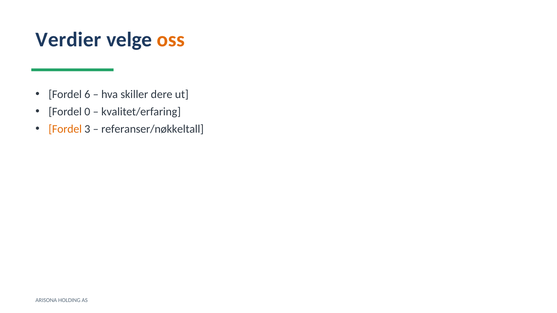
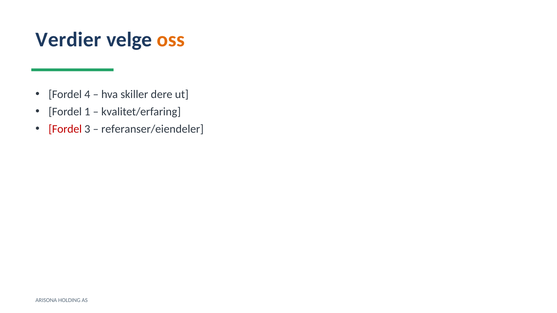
6: 6 -> 4
0: 0 -> 1
Fordel at (65, 129) colour: orange -> red
referanser/nøkkeltall: referanser/nøkkeltall -> referanser/eiendeler
